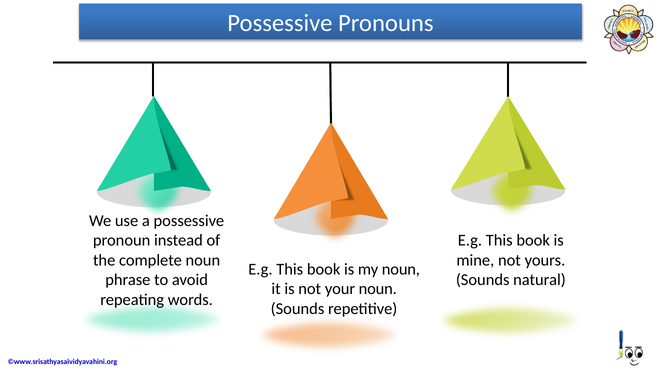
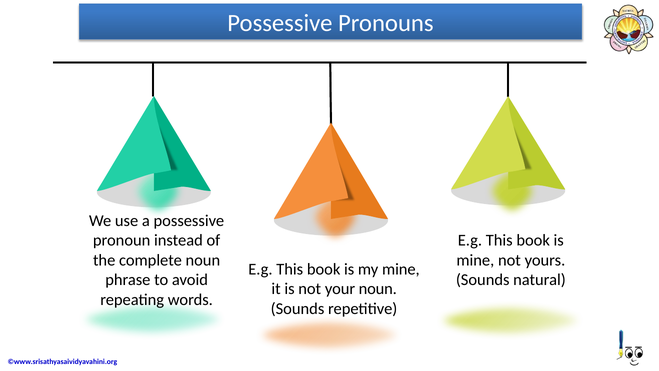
my noun: noun -> mine
